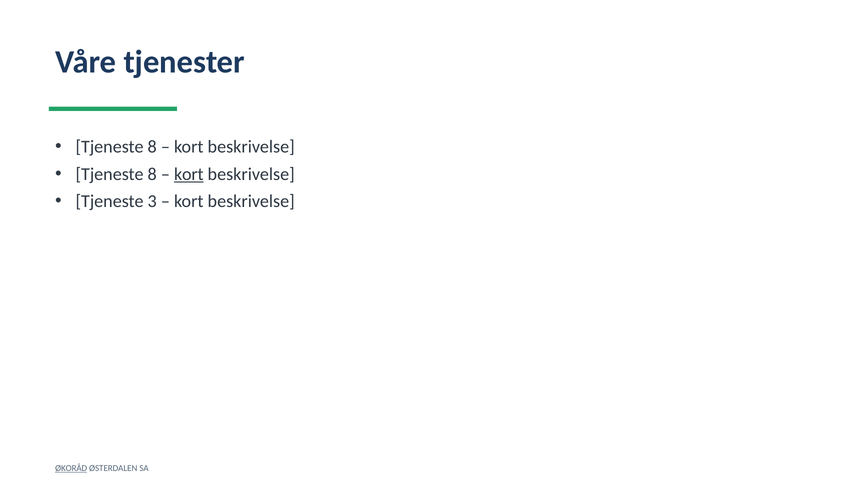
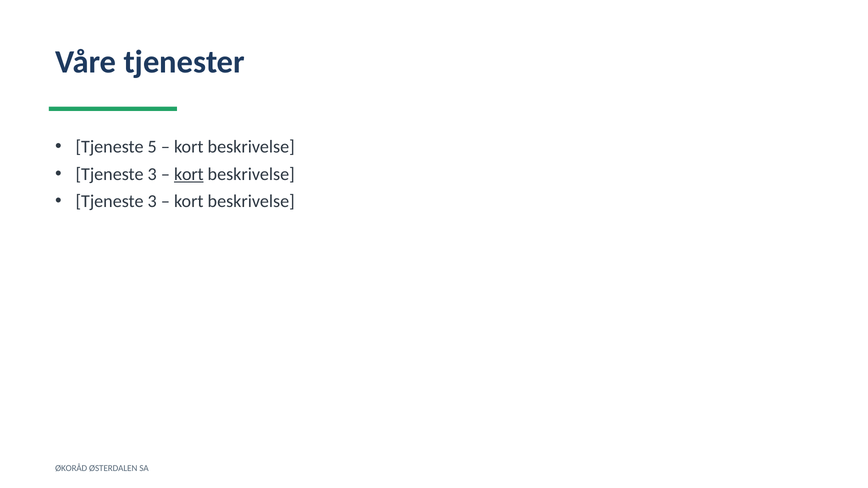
8 at (152, 147): 8 -> 5
8 at (152, 174): 8 -> 3
ØKORÅD underline: present -> none
